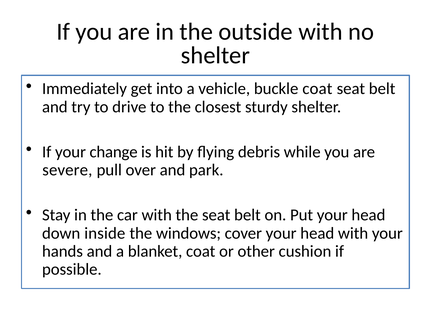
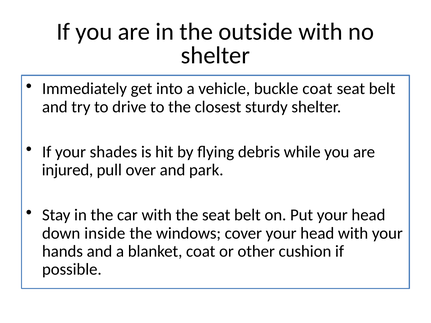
change: change -> shades
severe: severe -> injured
